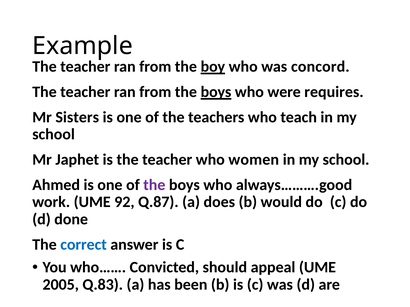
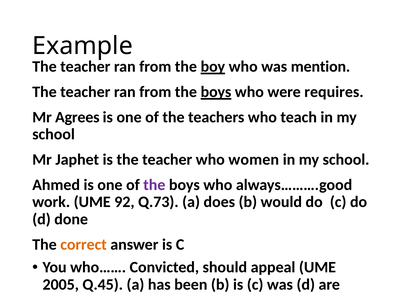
concord: concord -> mention
Sisters: Sisters -> Agrees
Q.87: Q.87 -> Q.73
correct colour: blue -> orange
Q.83: Q.83 -> Q.45
